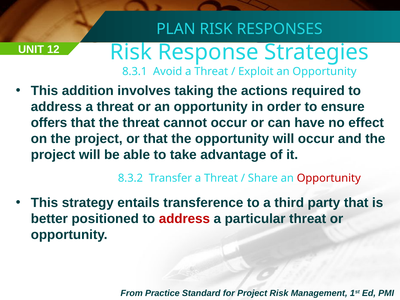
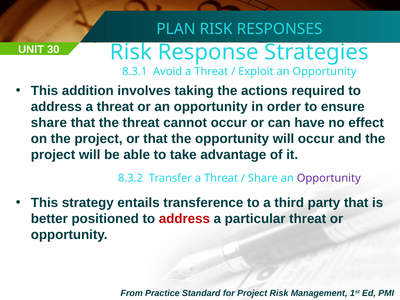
12: 12 -> 30
offers at (49, 123): offers -> share
Opportunity at (329, 178) colour: red -> purple
